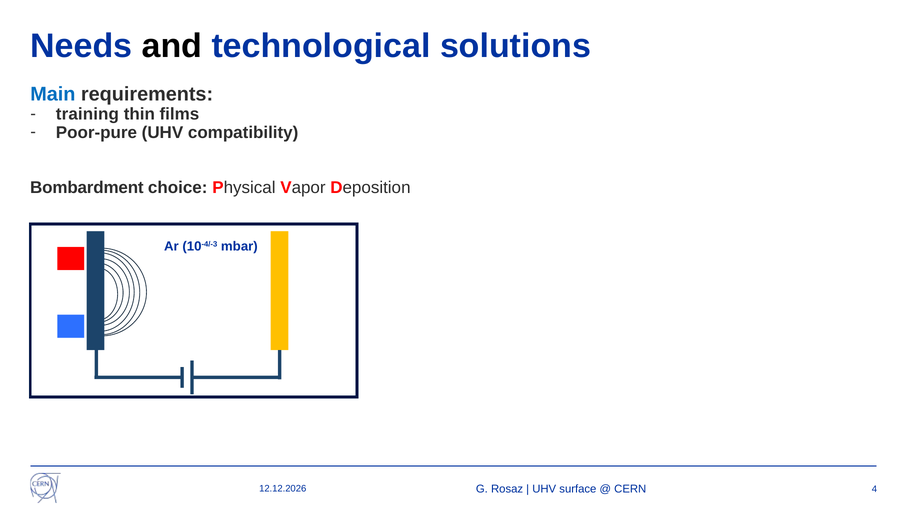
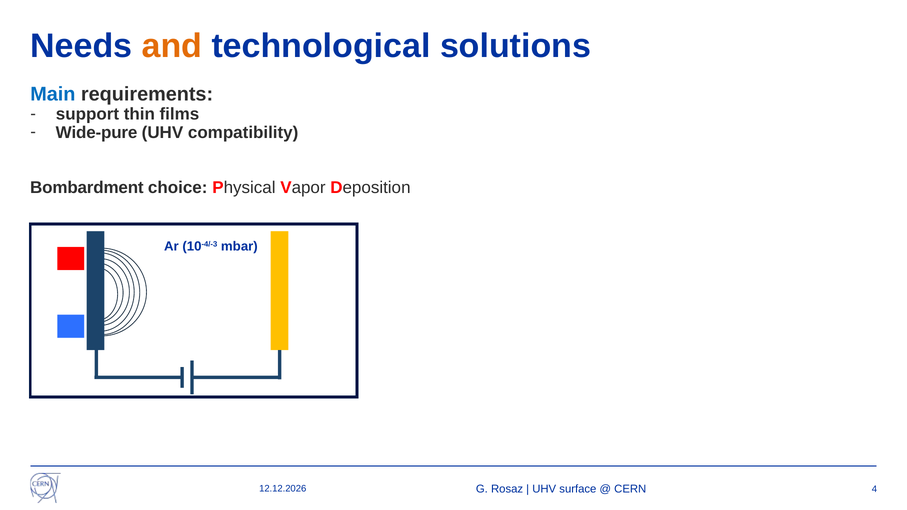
and colour: black -> orange
training: training -> support
Poor-pure: Poor-pure -> Wide-pure
